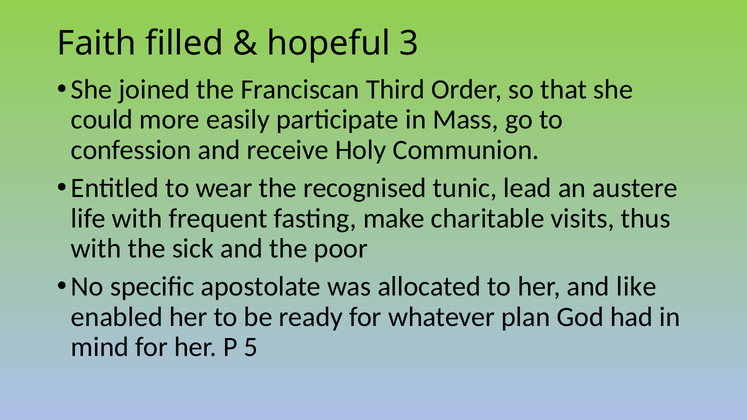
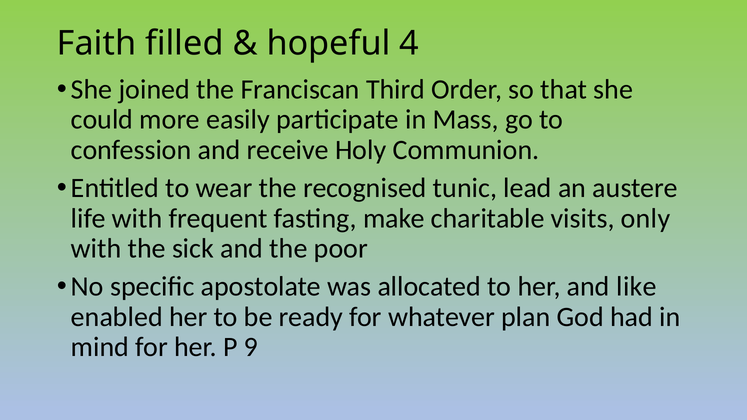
3: 3 -> 4
thus: thus -> only
5: 5 -> 9
